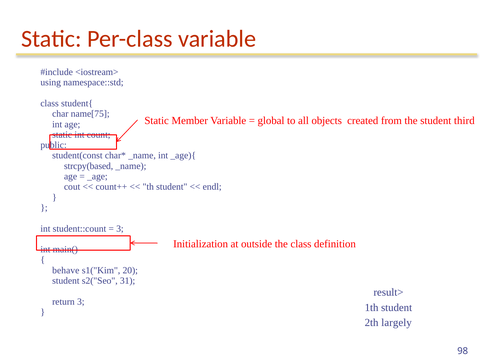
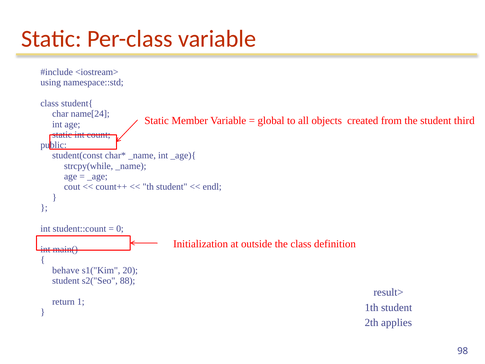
name[75: name[75 -> name[24
strcpy(based: strcpy(based -> strcpy(while
3 at (120, 228): 3 -> 0
31: 31 -> 88
return 3: 3 -> 1
largely: largely -> applies
